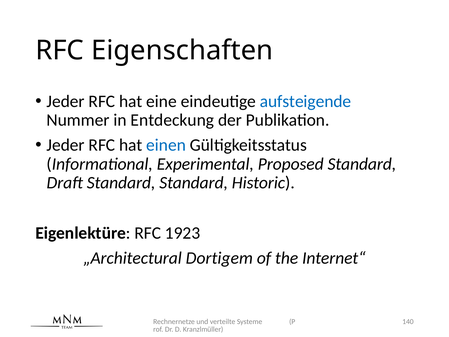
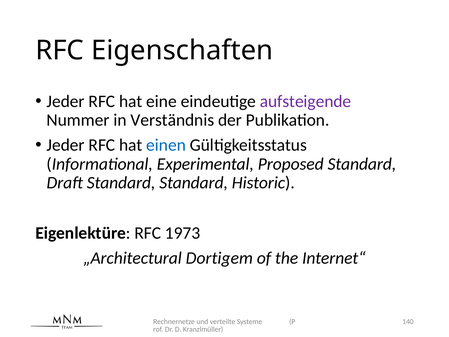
aufsteigende colour: blue -> purple
Entdeckung: Entdeckung -> Verständnis
1923: 1923 -> 1973
